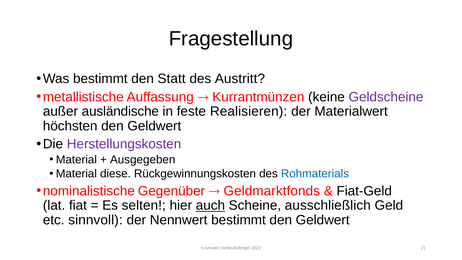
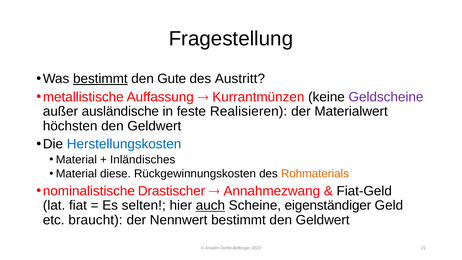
bestimmt at (100, 79) underline: none -> present
Statt: Statt -> Gute
Herstellungskosten colour: purple -> blue
Ausgegeben: Ausgegeben -> Inländisches
Rohmaterials colour: blue -> orange
Gegenüber: Gegenüber -> Drastischer
Geldmarktfonds: Geldmarktfonds -> Annahmezwang
ausschließlich: ausschließlich -> eigenständiger
sinnvoll: sinnvoll -> braucht
